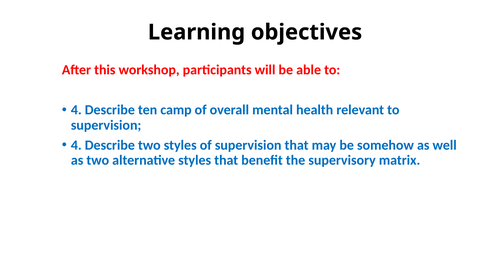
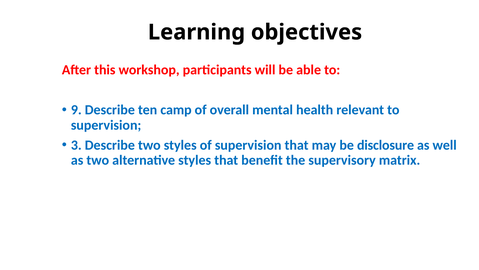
4 at (76, 110): 4 -> 9
4 at (76, 145): 4 -> 3
somehow: somehow -> disclosure
